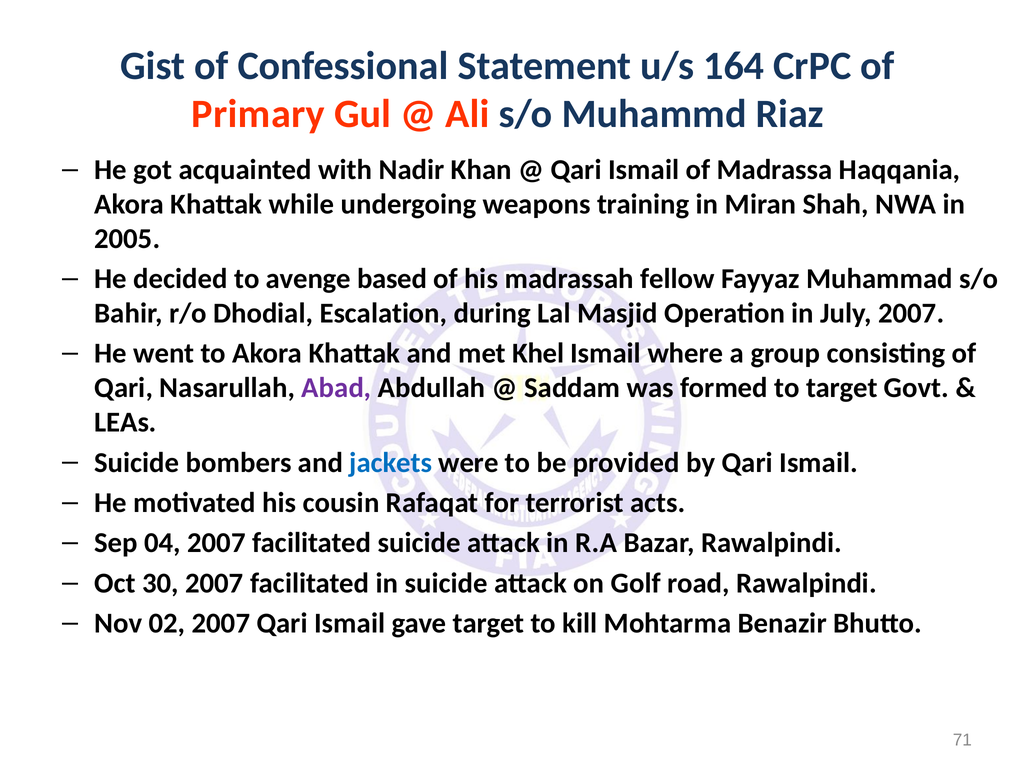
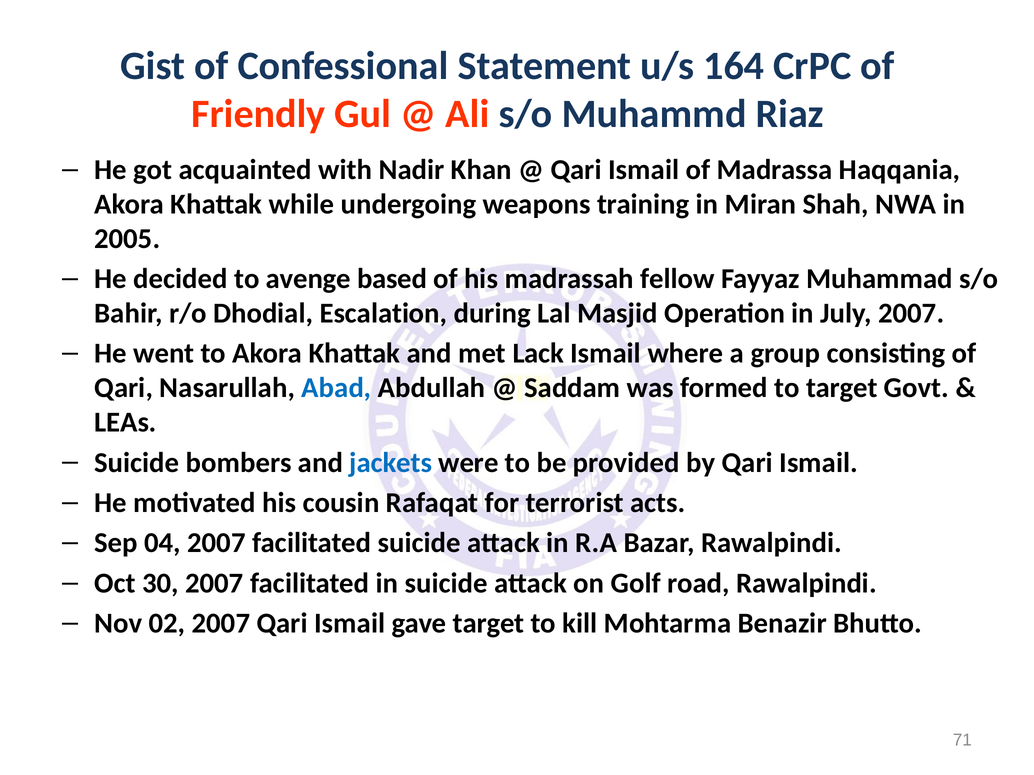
Primary: Primary -> Friendly
Khel: Khel -> Lack
Abad colour: purple -> blue
